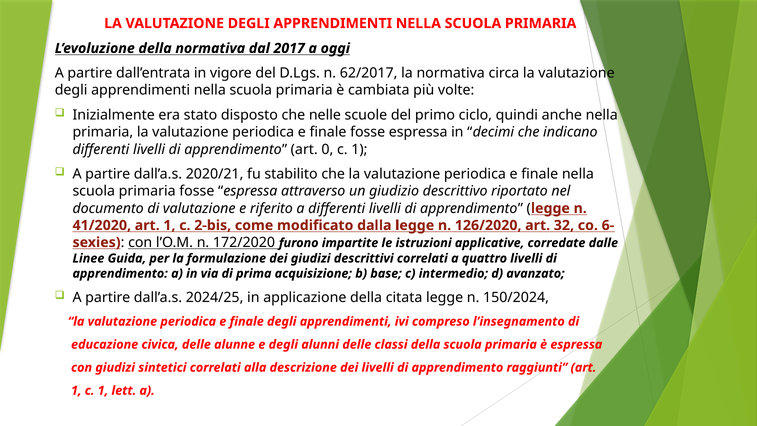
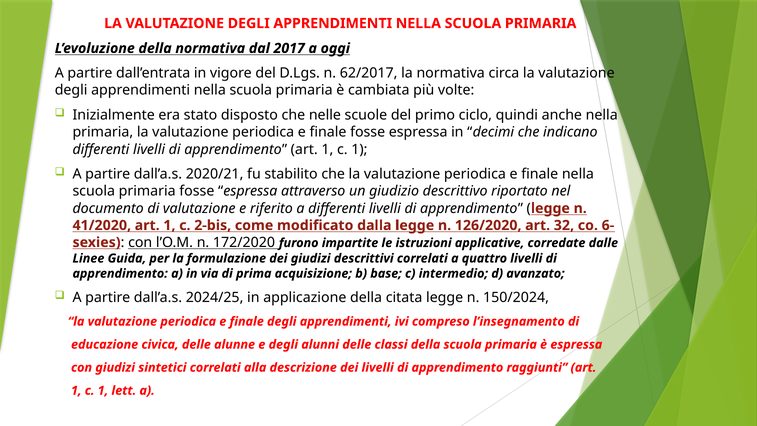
apprendimento art 0: 0 -> 1
